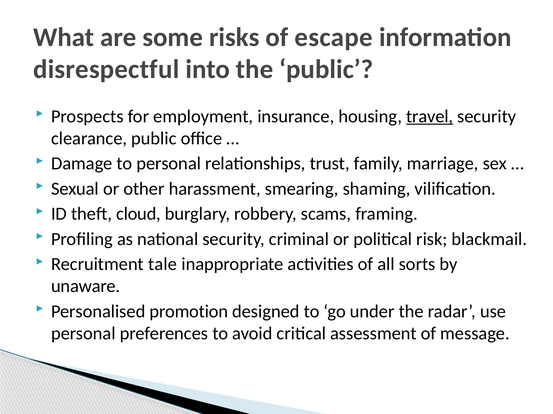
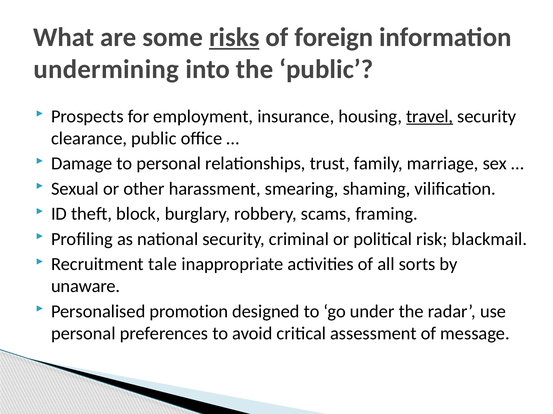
risks underline: none -> present
escape: escape -> foreign
disrespectful: disrespectful -> undermining
cloud: cloud -> block
